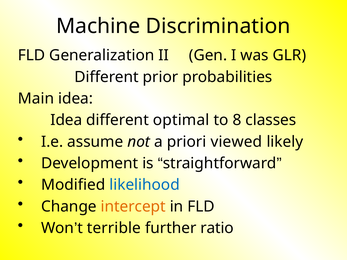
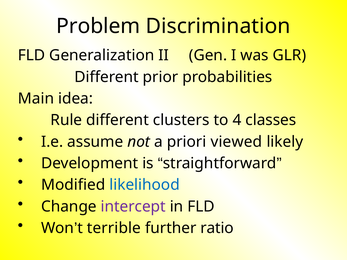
Machine: Machine -> Problem
Idea at (66, 120): Idea -> Rule
optimal: optimal -> clusters
8: 8 -> 4
intercept colour: orange -> purple
